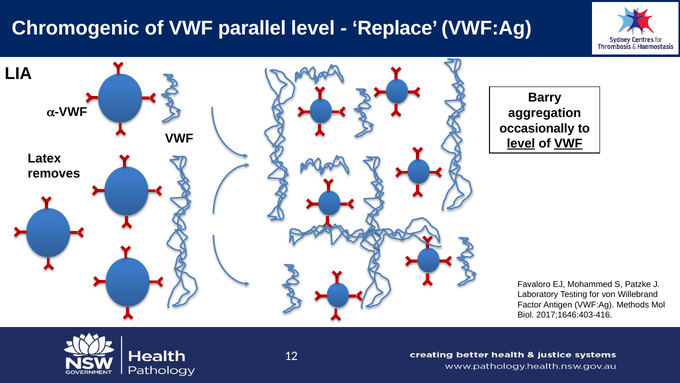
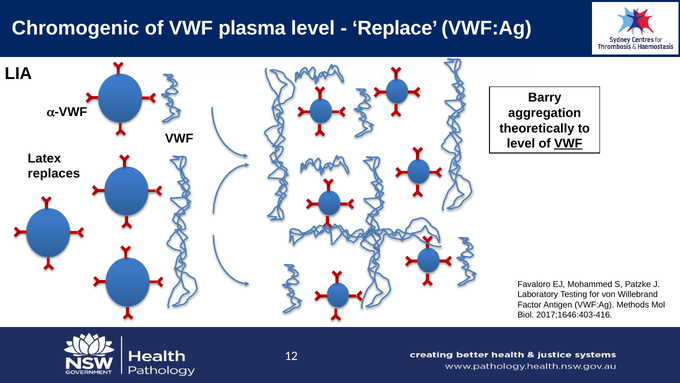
parallel: parallel -> plasma
occasionally: occasionally -> theoretically
level at (521, 143) underline: present -> none
removes: removes -> replaces
